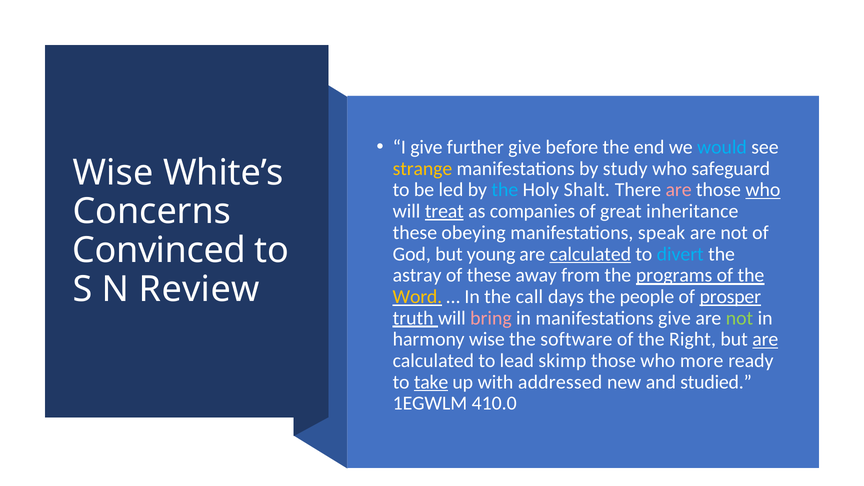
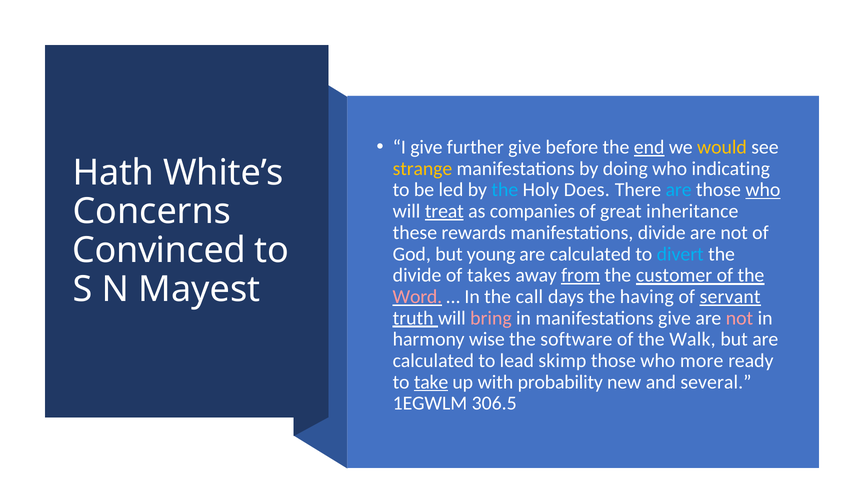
end underline: none -> present
would colour: light blue -> yellow
study: study -> doing
safeguard: safeguard -> indicating
Wise at (113, 173): Wise -> Hath
Shalt: Shalt -> Does
are at (679, 190) colour: pink -> light blue
obeying: obeying -> rewards
manifestations speak: speak -> divide
calculated at (590, 254) underline: present -> none
astray at (417, 275): astray -> divide
of these: these -> takes
from underline: none -> present
programs: programs -> customer
Review: Review -> Mayest
Word colour: yellow -> pink
people: people -> having
prosper: prosper -> servant
not at (740, 318) colour: light green -> pink
Right: Right -> Walk
are at (765, 339) underline: present -> none
addressed: addressed -> probability
studied: studied -> several
410.0: 410.0 -> 306.5
